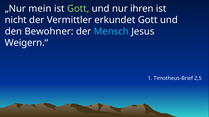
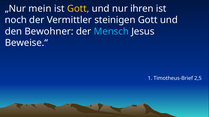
Gott at (78, 9) colour: light green -> yellow
nicht: nicht -> noch
erkundet: erkundet -> steinigen
Weigern.“: Weigern.“ -> Beweise.“
